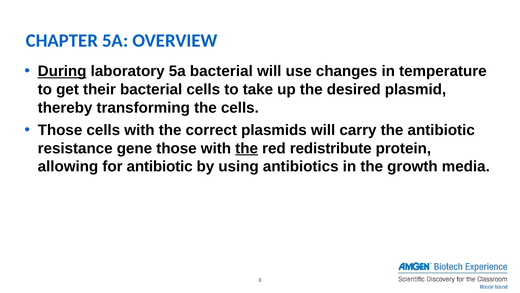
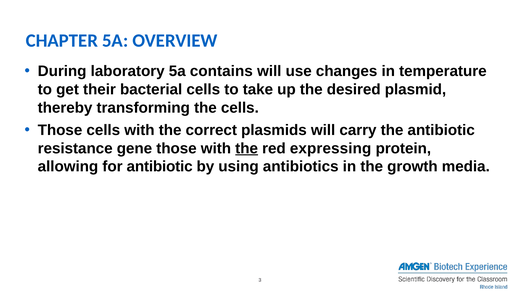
During underline: present -> none
5a bacterial: bacterial -> contains
redistribute: redistribute -> expressing
